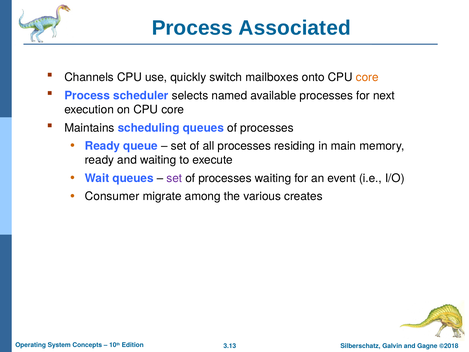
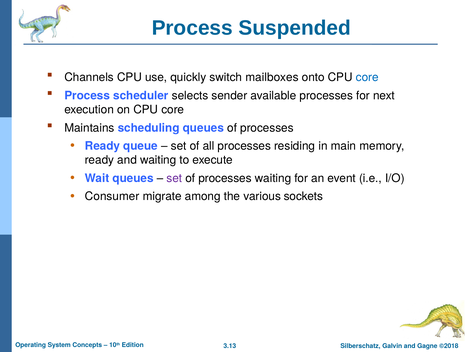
Associated: Associated -> Suspended
core at (367, 77) colour: orange -> blue
named: named -> sender
creates: creates -> sockets
